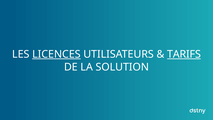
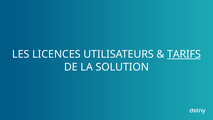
LICENCES underline: present -> none
